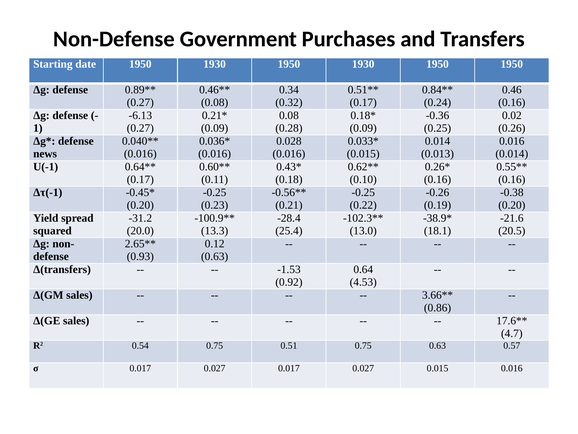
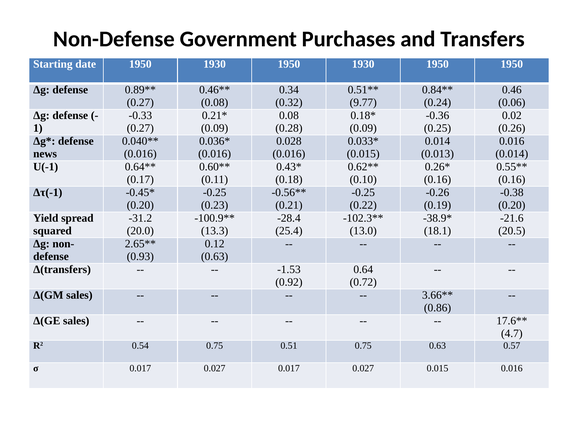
0.17 at (363, 102): 0.17 -> 9.77
0.16 at (512, 102): 0.16 -> 0.06
-6.13: -6.13 -> -0.33
4.53: 4.53 -> 0.72
